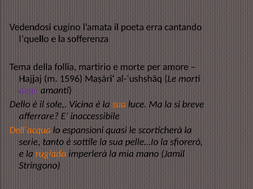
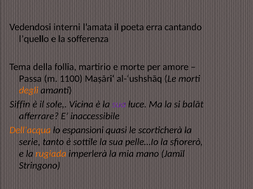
cugino: cugino -> interni
Hajjaj: Hajjaj -> Passa
1596: 1596 -> 1100
degli colour: purple -> orange
Dello: Dello -> Siffin
sua at (119, 105) colour: orange -> purple
breve: breve -> balāt
